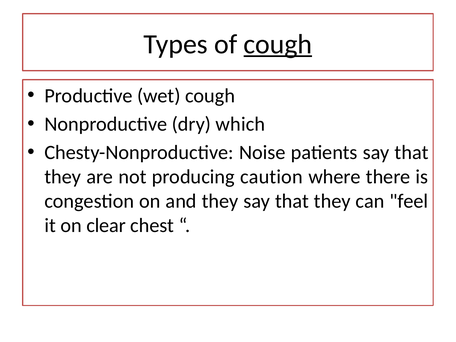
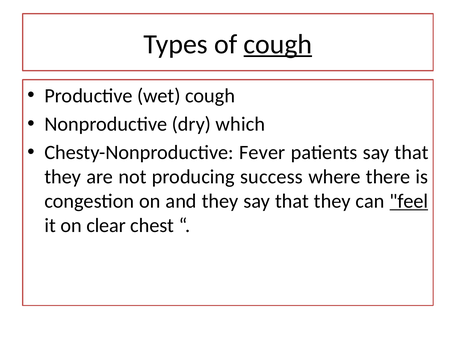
Noise: Noise -> Fever
caution: caution -> success
feel underline: none -> present
